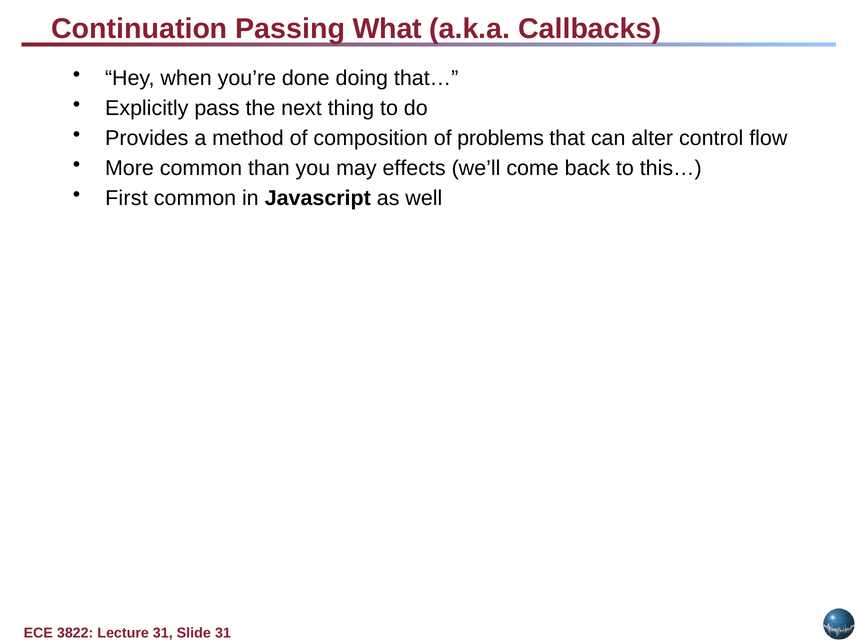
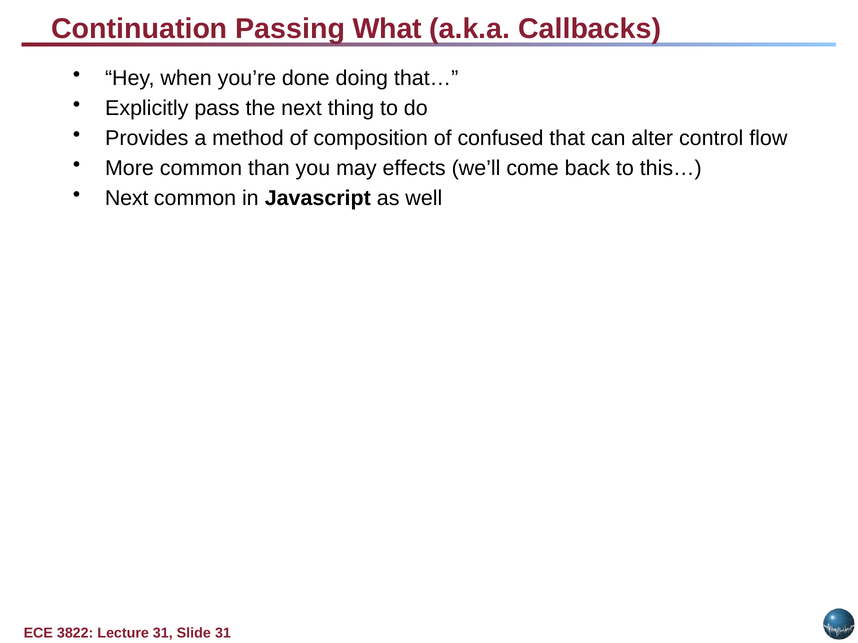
problems: problems -> confused
First at (126, 198): First -> Next
